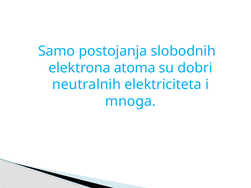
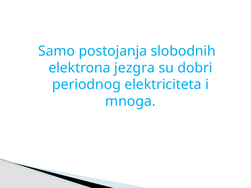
atoma: atoma -> jezgra
neutralnih: neutralnih -> periodnog
